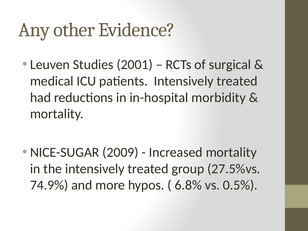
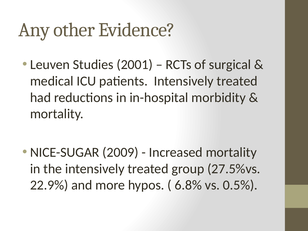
74.9%: 74.9% -> 22.9%
